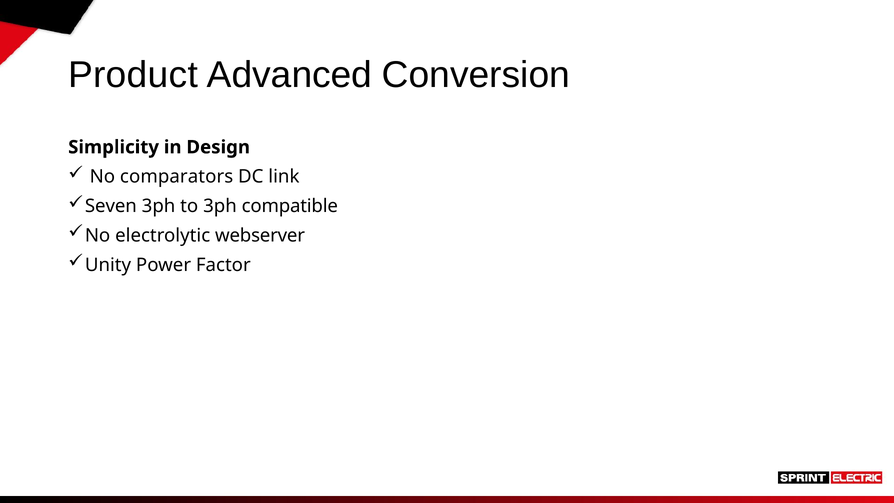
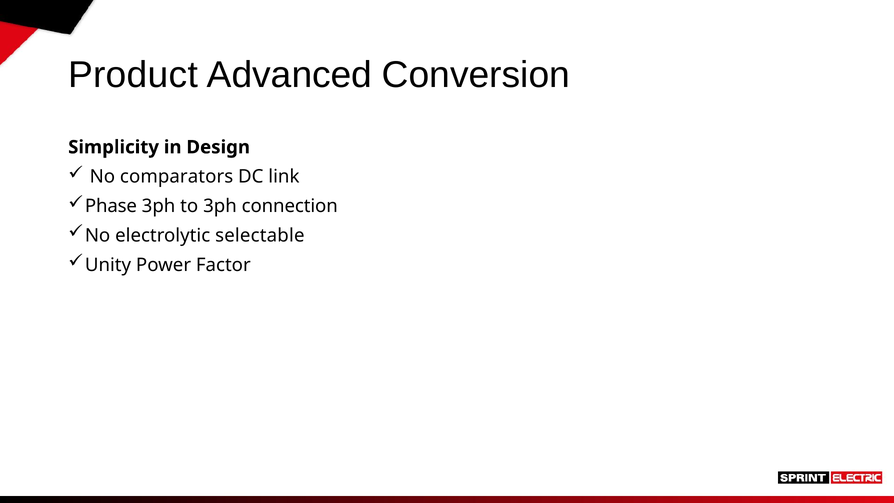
Seven: Seven -> Phase
compatible: compatible -> connection
webserver: webserver -> selectable
